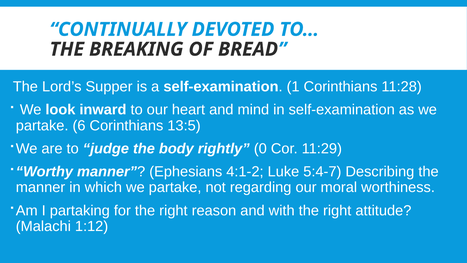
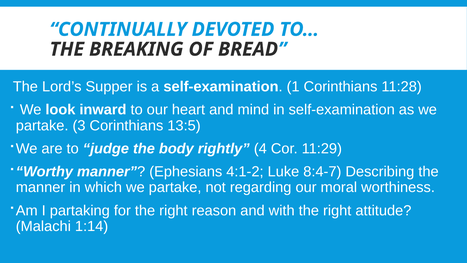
6: 6 -> 3
0: 0 -> 4
5:4-7: 5:4-7 -> 8:4-7
1:12: 1:12 -> 1:14
